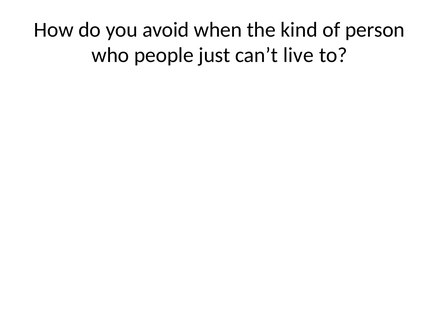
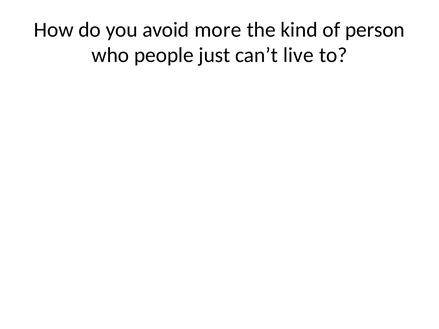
when: when -> more
